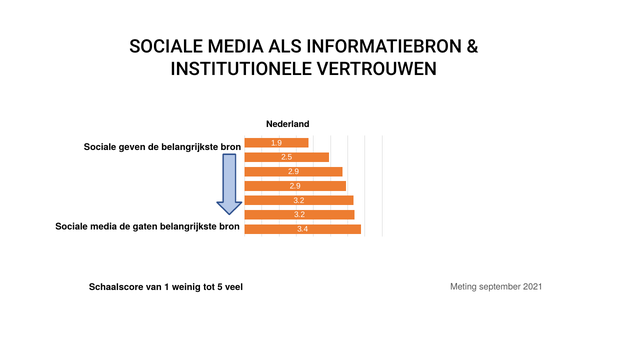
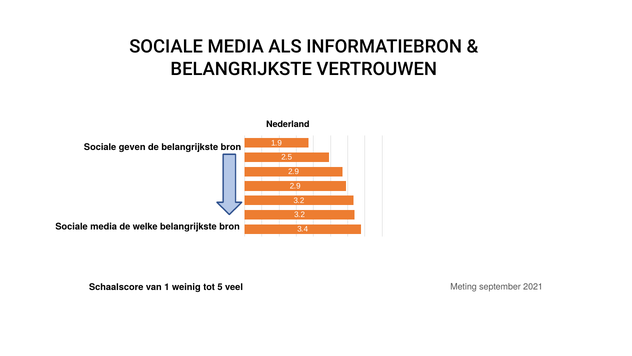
INSTITUTIONELE at (241, 69): INSTITUTIONELE -> BELANGRIJKSTE
gaten: gaten -> welke
